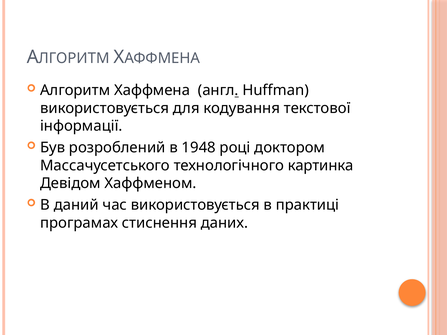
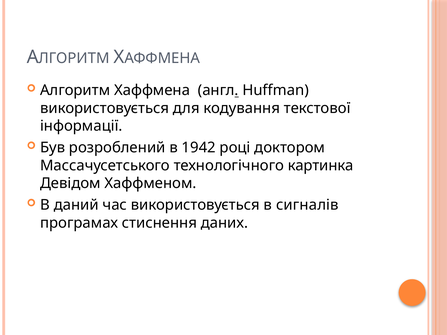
1948: 1948 -> 1942
практиці: практиці -> сигналів
